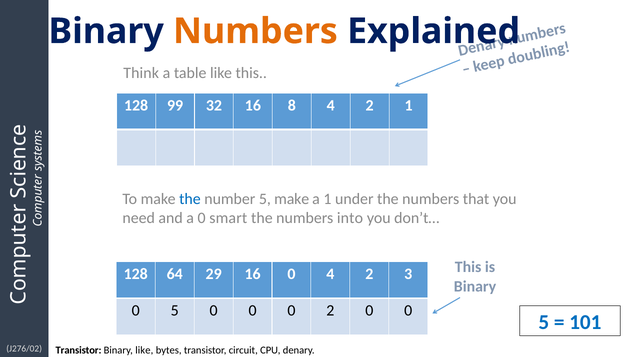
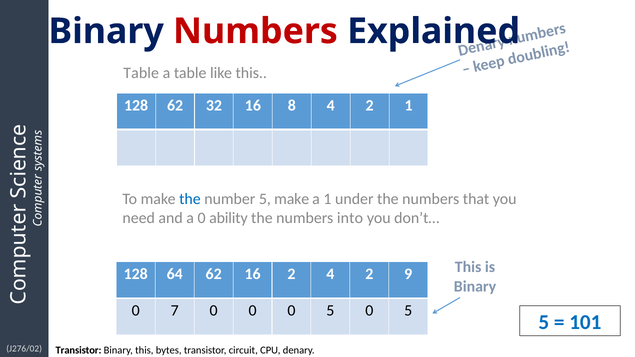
Numbers at (255, 31) colour: orange -> red
Think at (141, 73): Think -> Table
128 99: 99 -> 62
smart: smart -> ability
64 29: 29 -> 62
16 0: 0 -> 2
3: 3 -> 9
0 5: 5 -> 7
0 0 2: 2 -> 5
0 at (408, 311): 0 -> 5
Binary like: like -> this
